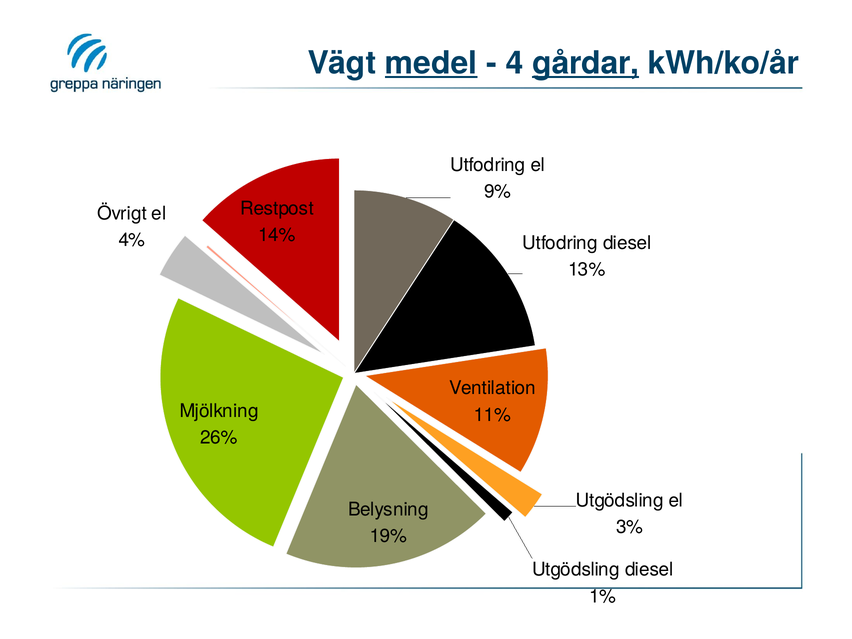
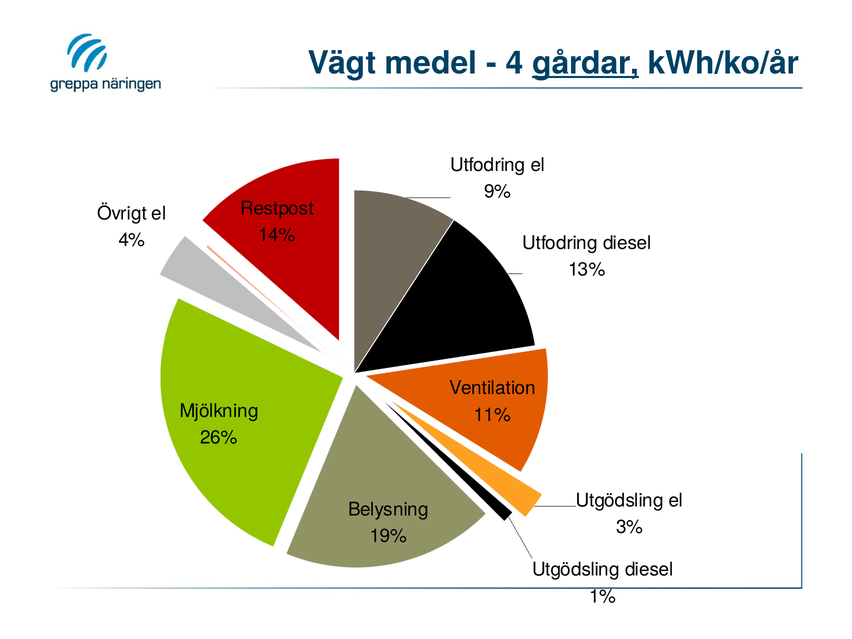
medel underline: present -> none
